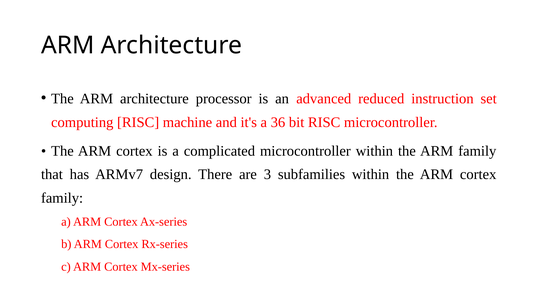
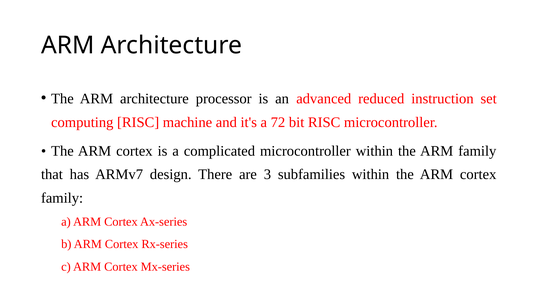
36: 36 -> 72
